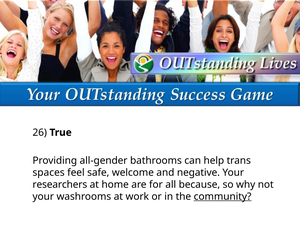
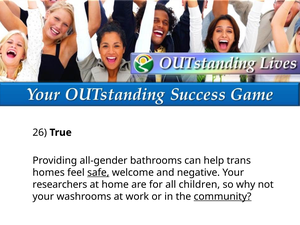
spaces: spaces -> homes
safe underline: none -> present
because: because -> children
